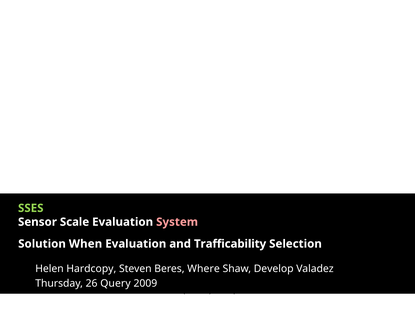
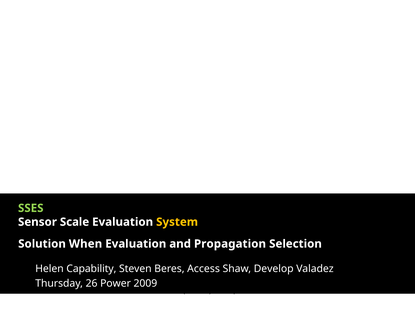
System colour: pink -> yellow
Trafficability: Trafficability -> Propagation
Hardcopy: Hardcopy -> Capability
Where: Where -> Access
Query: Query -> Power
